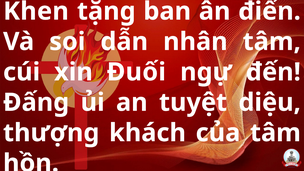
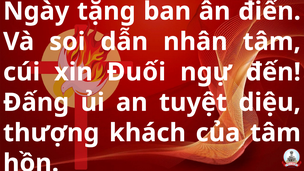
Khen: Khen -> Ngày
